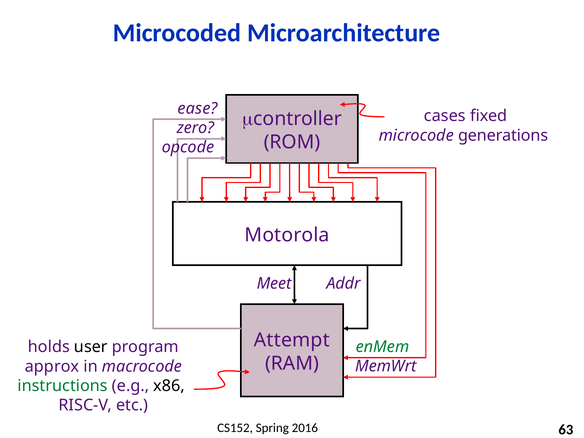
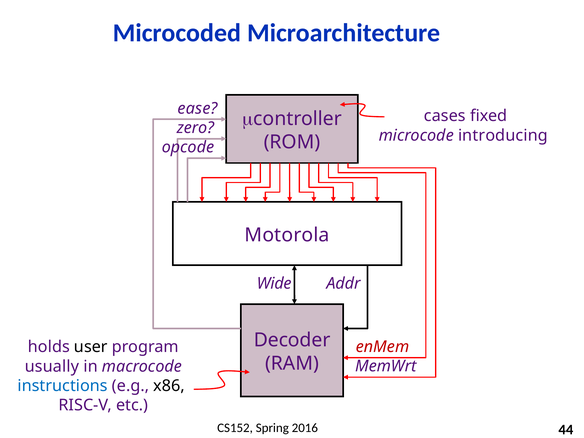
generations: generations -> introducing
Meet: Meet -> Wide
Attempt: Attempt -> Decoder
enMem colour: green -> red
approx: approx -> usually
instructions colour: green -> blue
63: 63 -> 44
